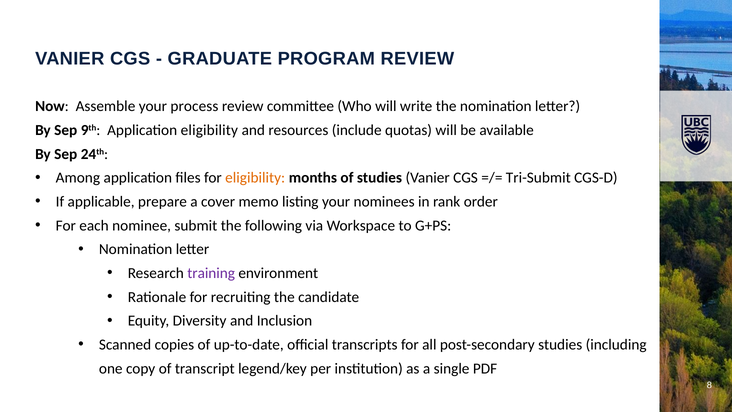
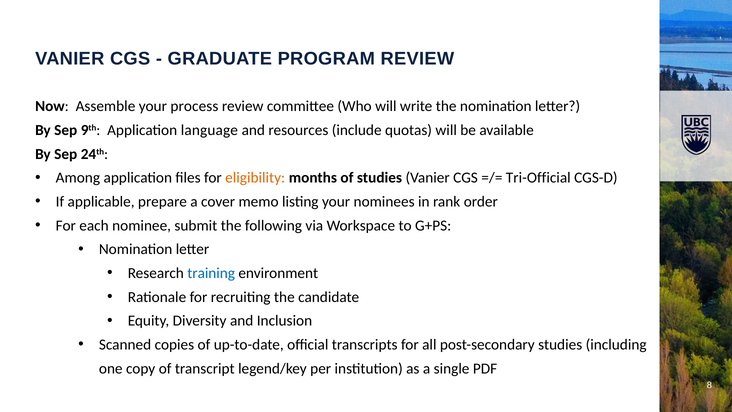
Application eligibility: eligibility -> language
Tri-Submit: Tri-Submit -> Tri-Official
training colour: purple -> blue
